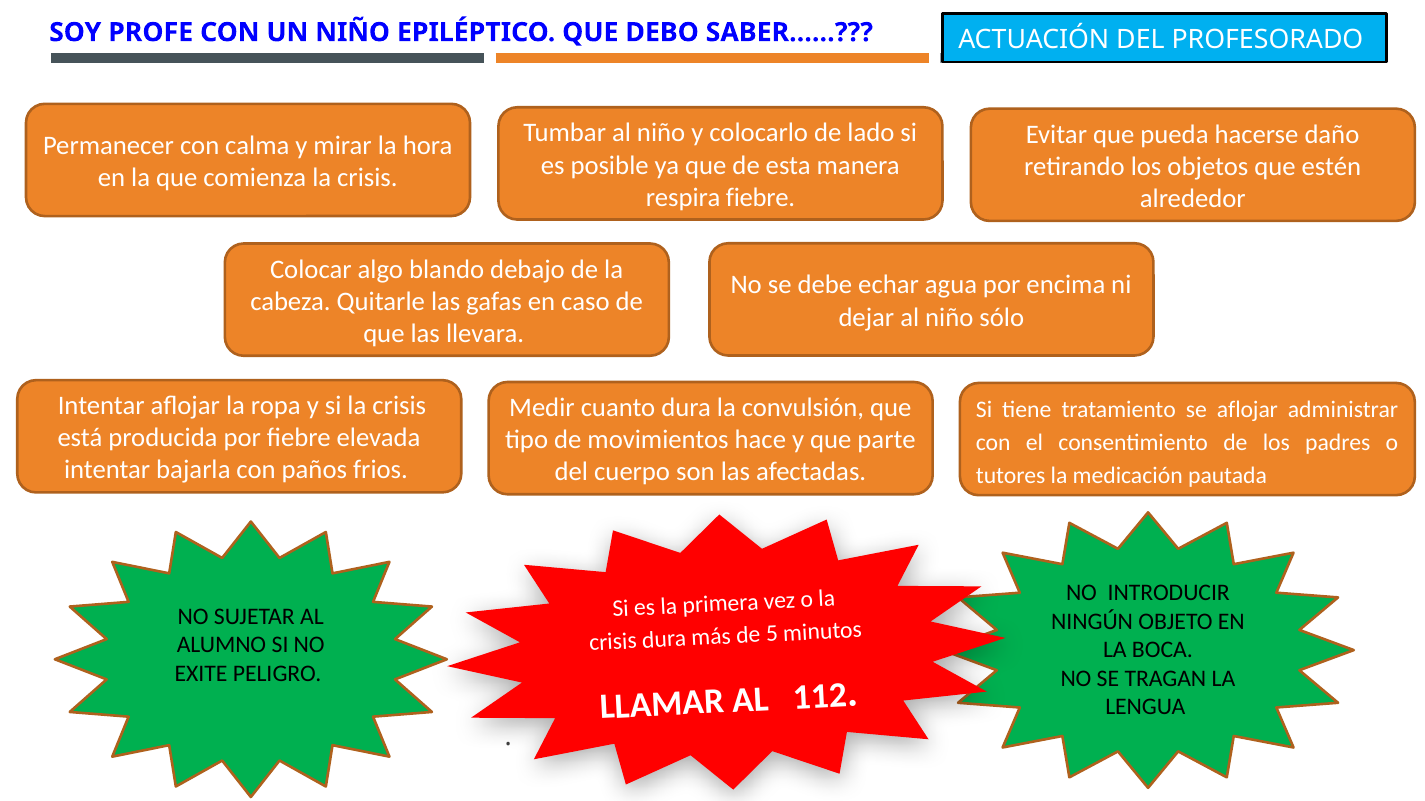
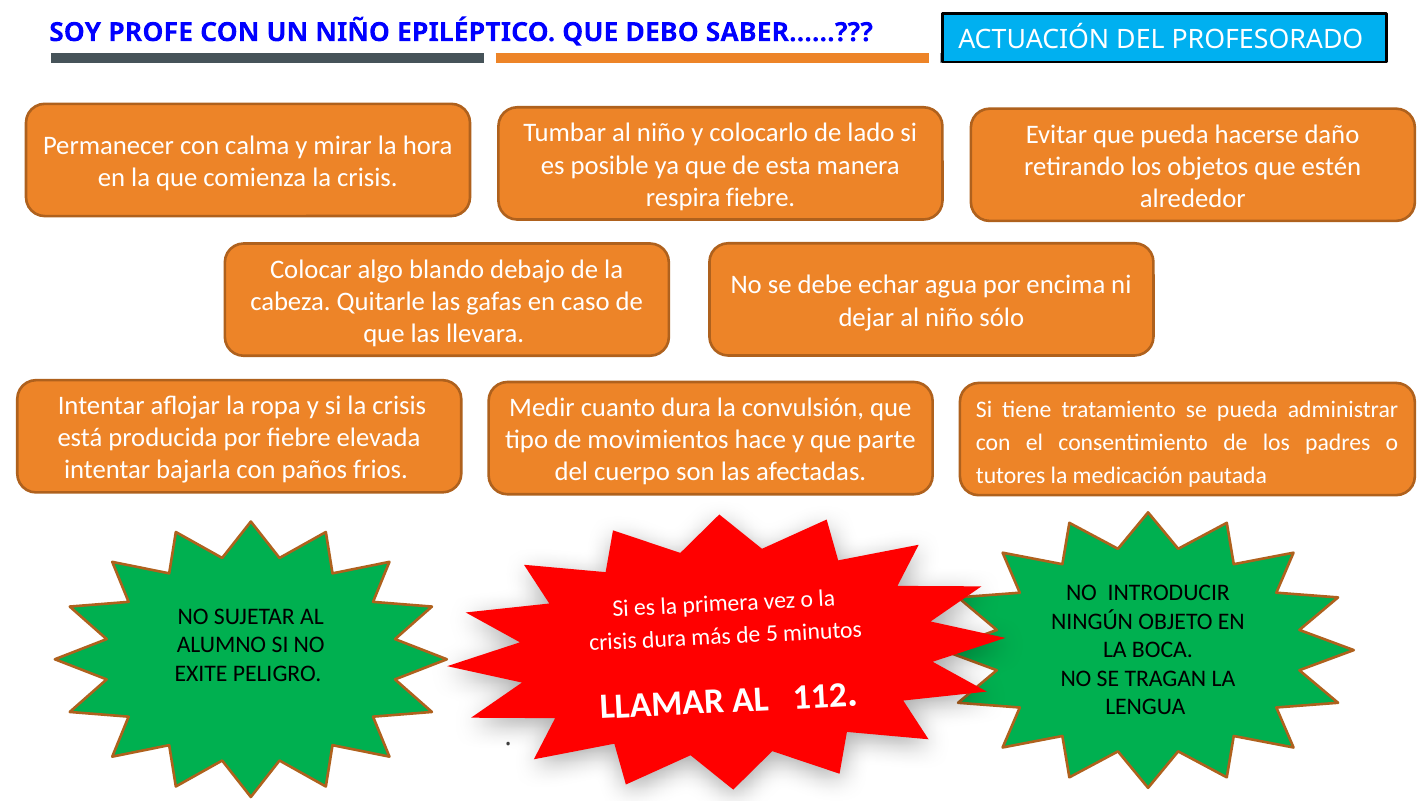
se aflojar: aflojar -> pueda
